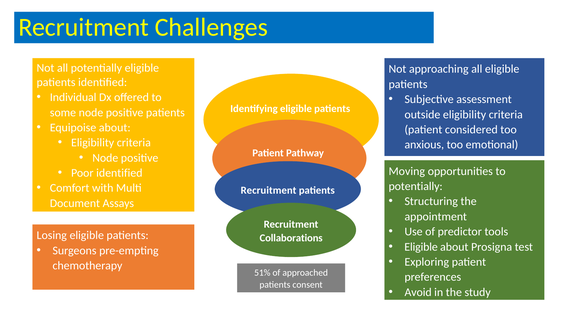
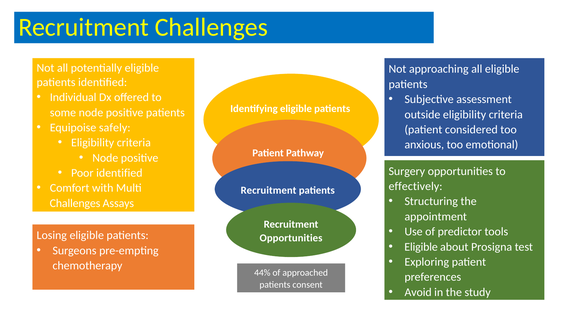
Equipoise about: about -> safely
Moving: Moving -> Surgery
potentially at (416, 187): potentially -> effectively
Document at (75, 203): Document -> Challenges
Collaborations at (291, 238): Collaborations -> Opportunities
51%: 51% -> 44%
